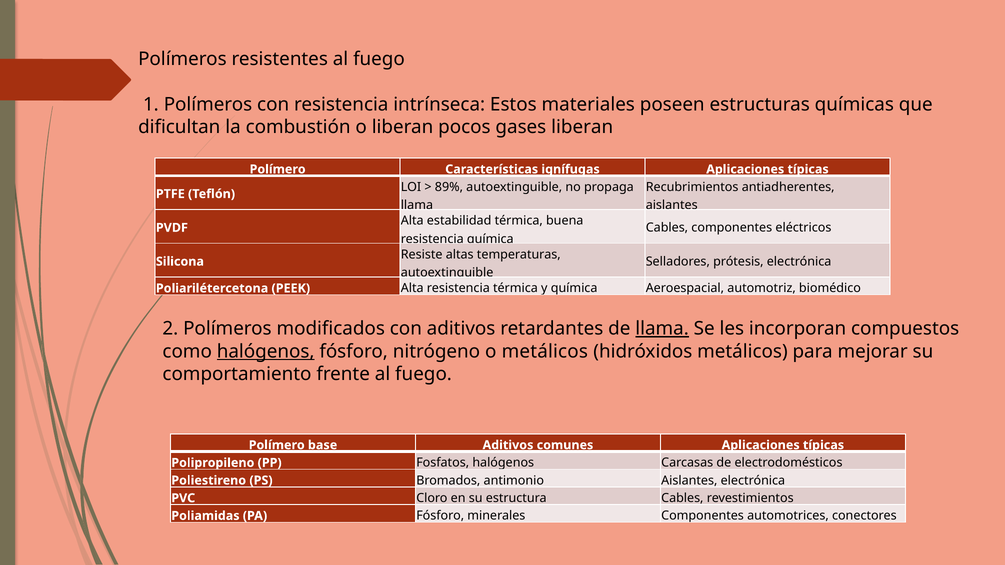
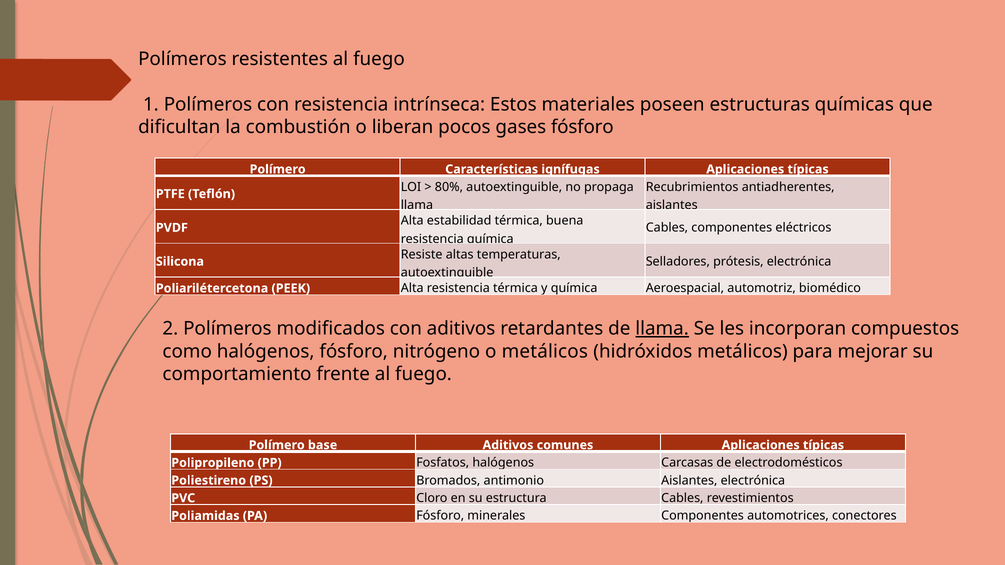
gases liberan: liberan -> fósforo
89%: 89% -> 80%
halógenos at (266, 351) underline: present -> none
